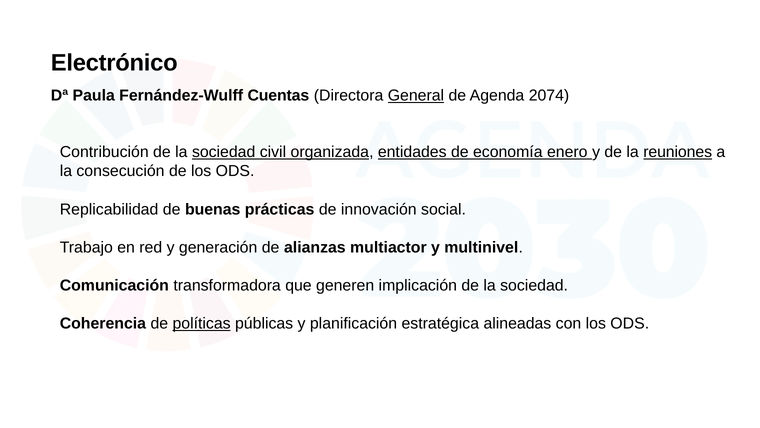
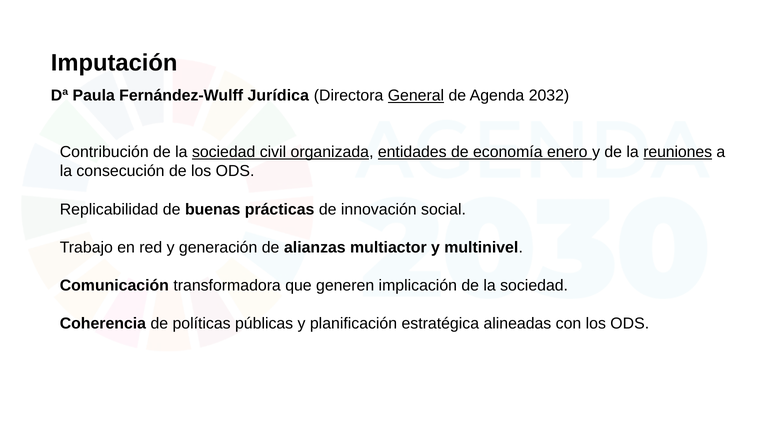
Electrónico: Electrónico -> Imputación
Cuentas: Cuentas -> Jurídica
2074: 2074 -> 2032
políticas underline: present -> none
